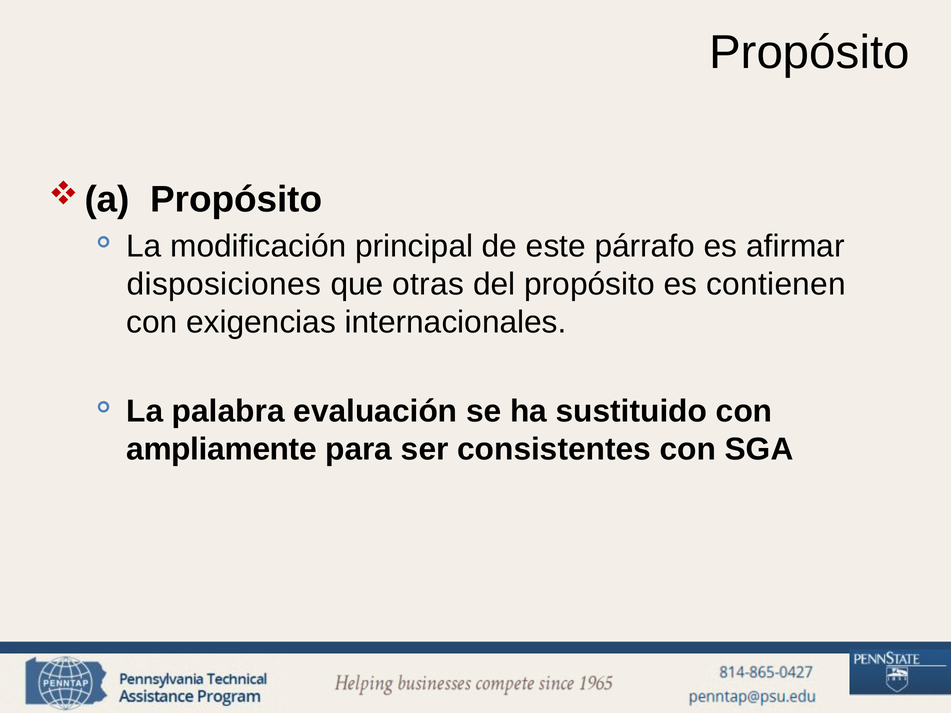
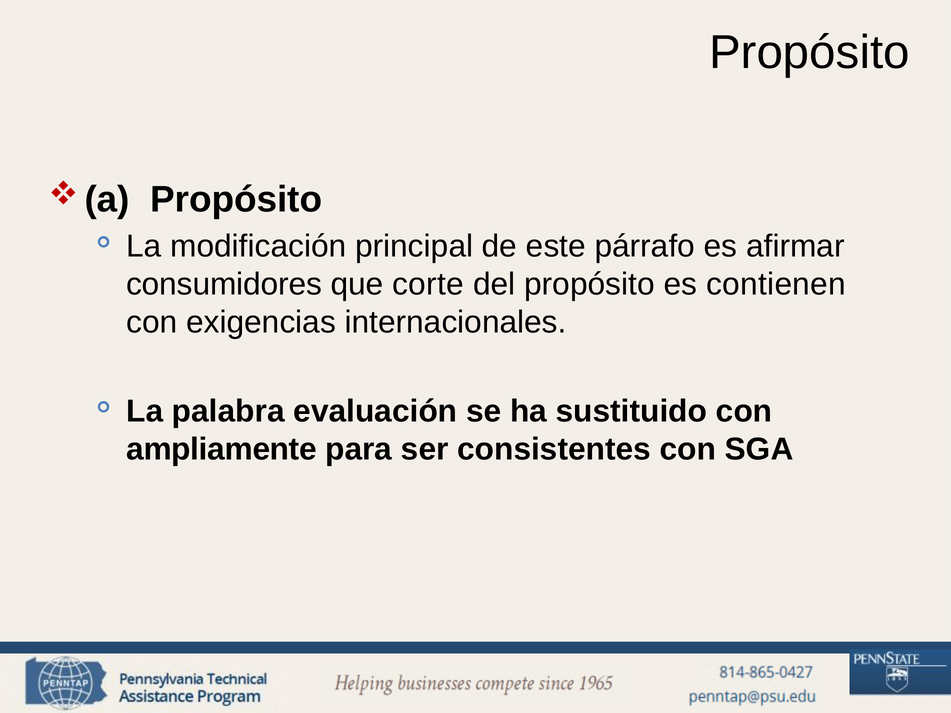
disposiciones: disposiciones -> consumidores
otras: otras -> corte
